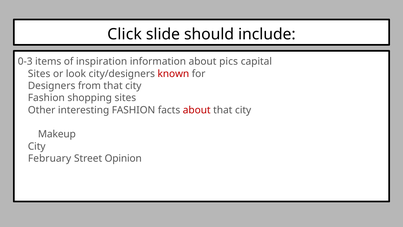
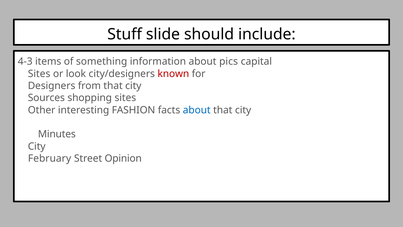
Click: Click -> Stuff
0-3: 0-3 -> 4-3
inspiration: inspiration -> something
Fashion at (46, 98): Fashion -> Sources
about at (197, 110) colour: red -> blue
Makeup: Makeup -> Minutes
